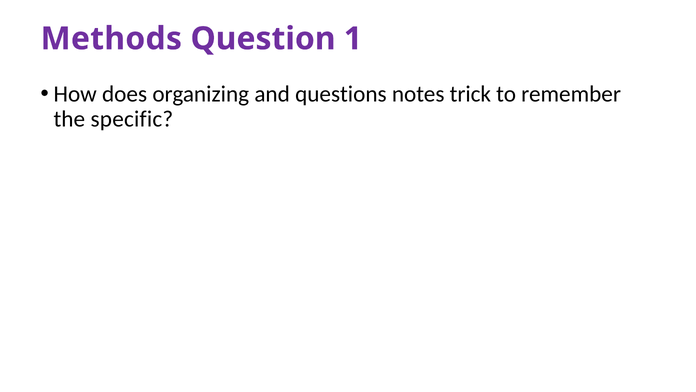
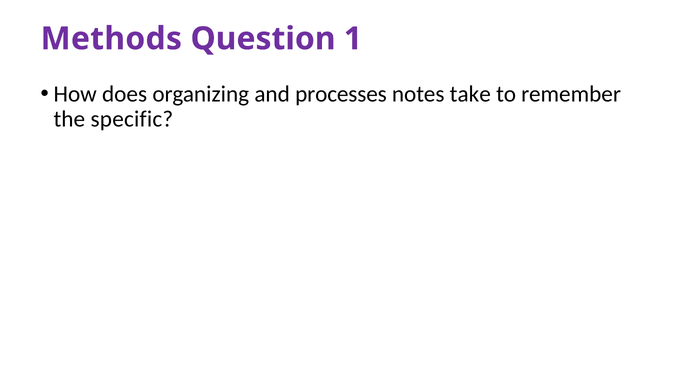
questions: questions -> processes
trick: trick -> take
